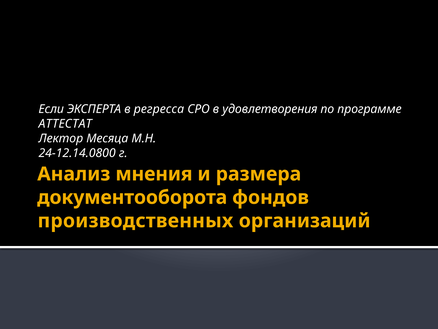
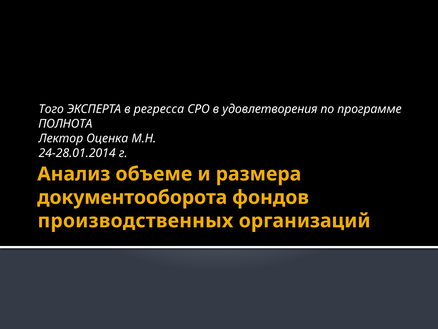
Если: Если -> Того
АТТЕСТАТ: АТТЕСТАТ -> ПОЛНОТА
Месяца: Месяца -> Оценка
24-12.14.0800: 24-12.14.0800 -> 24-28.01.2014
мнения: мнения -> объеме
